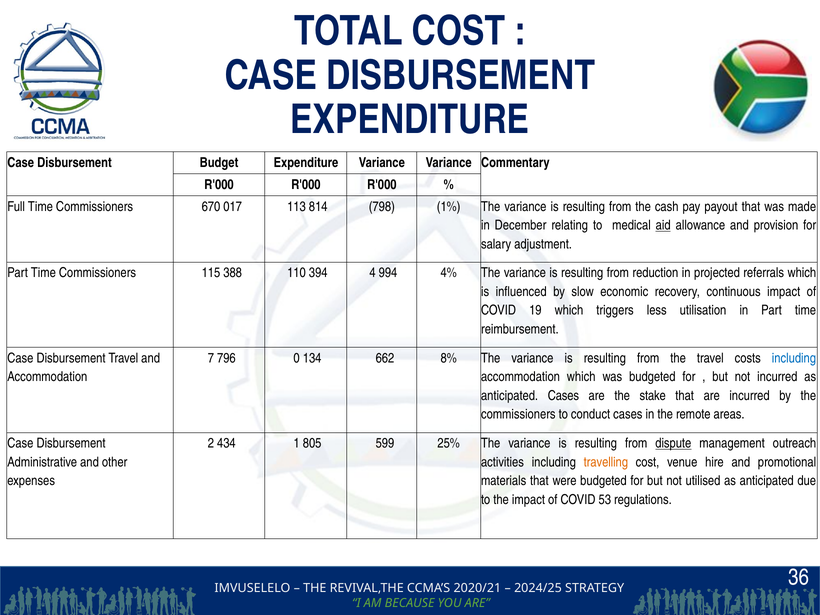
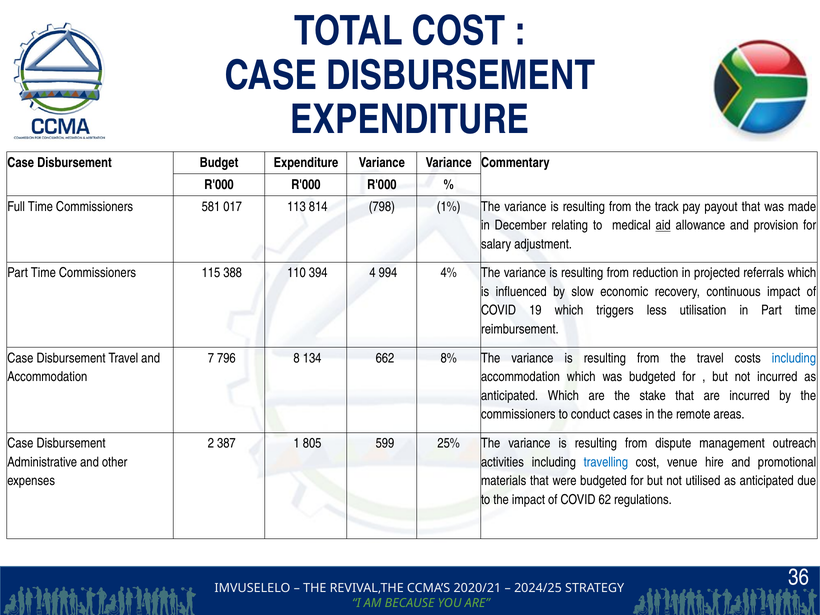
670: 670 -> 581
cash: cash -> track
0: 0 -> 8
anticipated Cases: Cases -> Which
434: 434 -> 387
dispute underline: present -> none
travelling colour: orange -> blue
53: 53 -> 62
